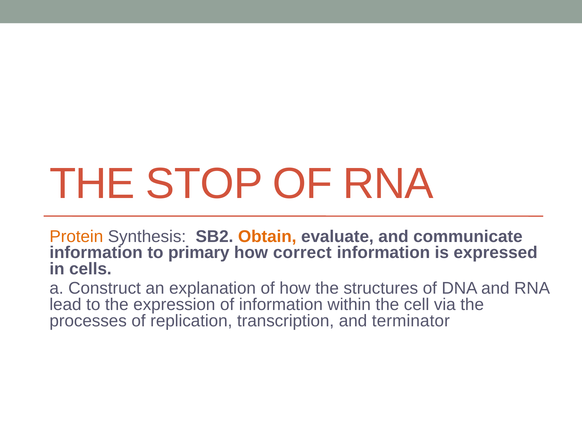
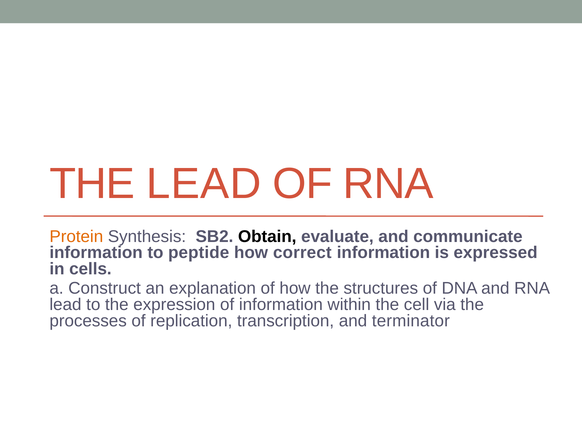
THE STOP: STOP -> LEAD
Obtain colour: orange -> black
primary: primary -> peptide
